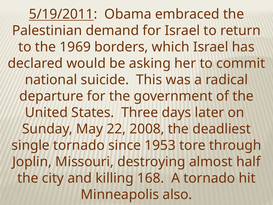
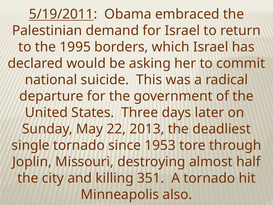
1969: 1969 -> 1995
2008: 2008 -> 2013
168: 168 -> 351
